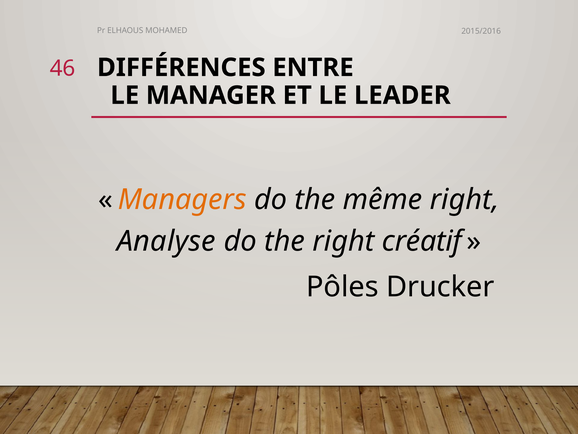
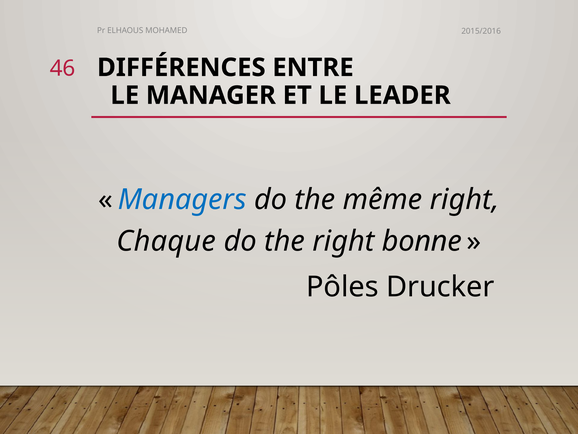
Managers colour: orange -> blue
Analyse: Analyse -> Chaque
créatif: créatif -> bonne
